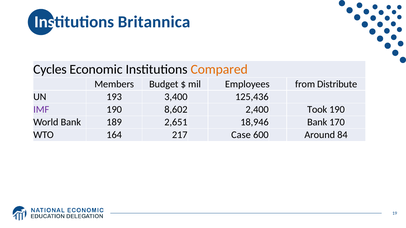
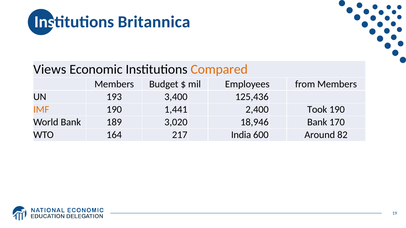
Cycles: Cycles -> Views
from Distribute: Distribute -> Members
IMF colour: purple -> orange
8,602: 8,602 -> 1,441
2,651: 2,651 -> 3,020
Case: Case -> India
84: 84 -> 82
